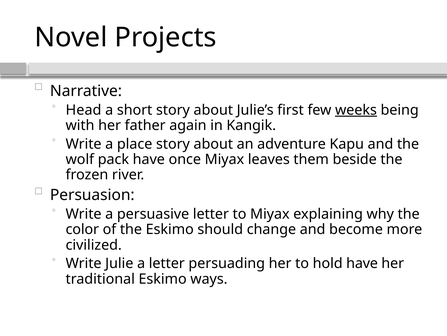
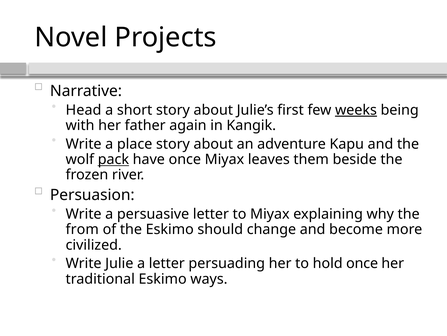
pack underline: none -> present
color: color -> from
hold have: have -> once
